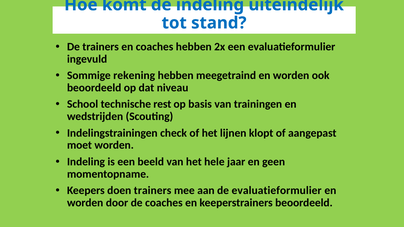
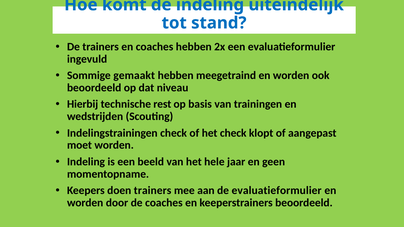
rekening: rekening -> gemaakt
School: School -> Hierbij
het lijnen: lijnen -> check
